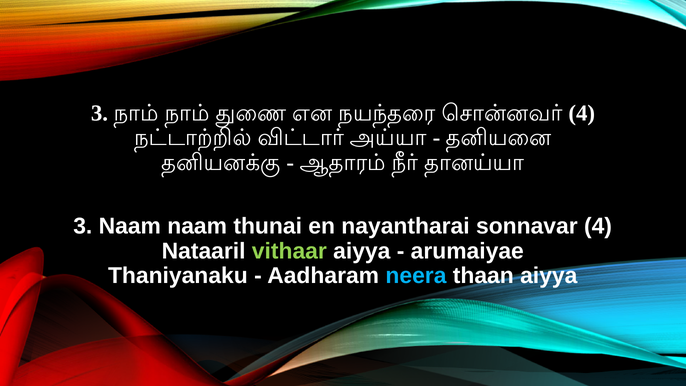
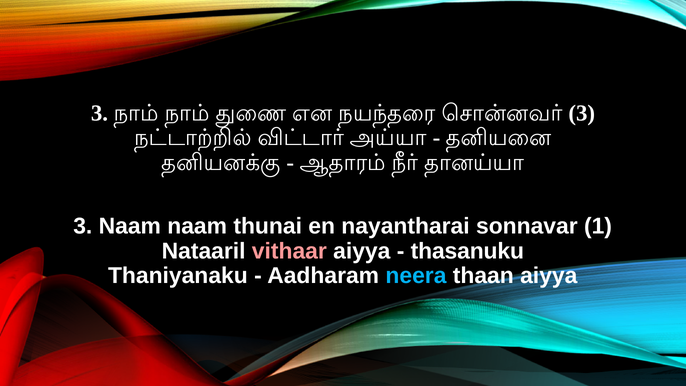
4 at (582, 113): 4 -> 3
sonnavar 4: 4 -> 1
vithaar colour: light green -> pink
arumaiyae: arumaiyae -> thasanuku
